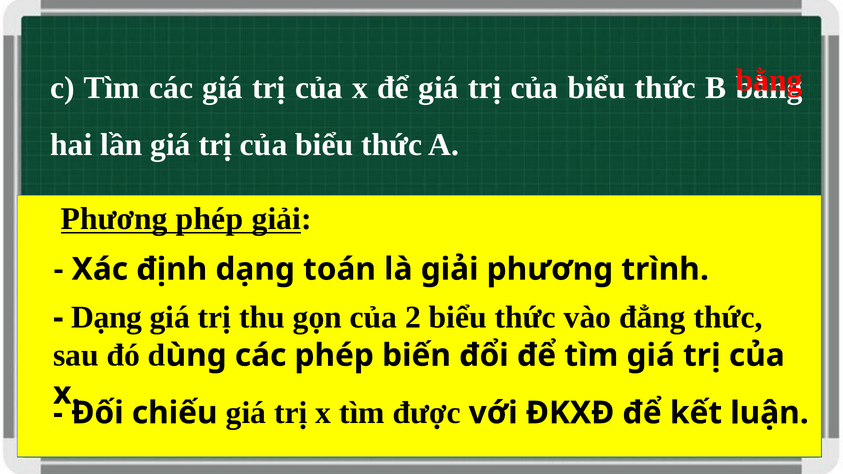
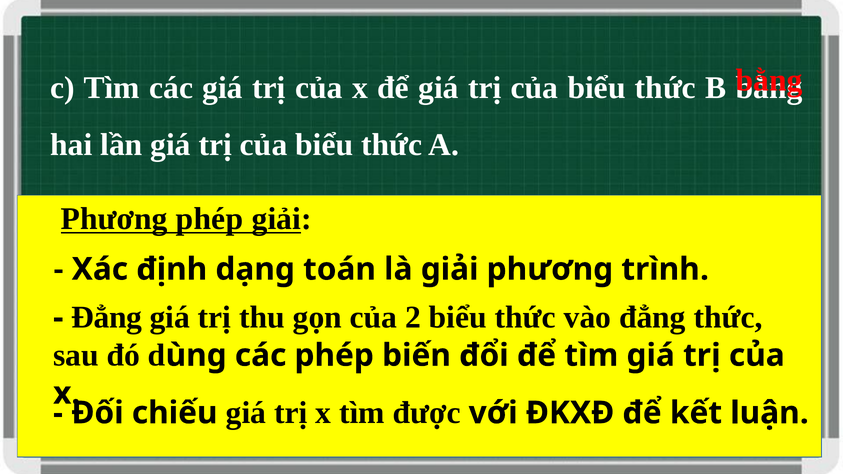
Dạng at (107, 318): Dạng -> Đẳng
